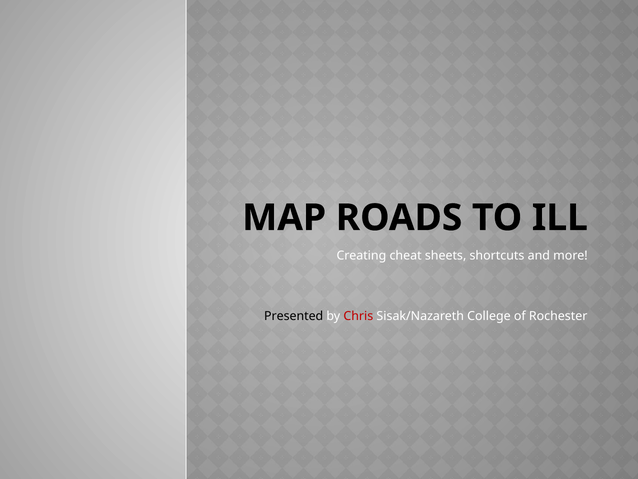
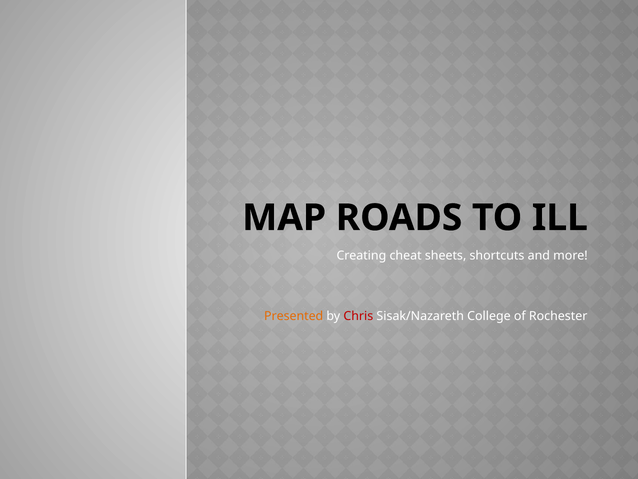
Presented colour: black -> orange
